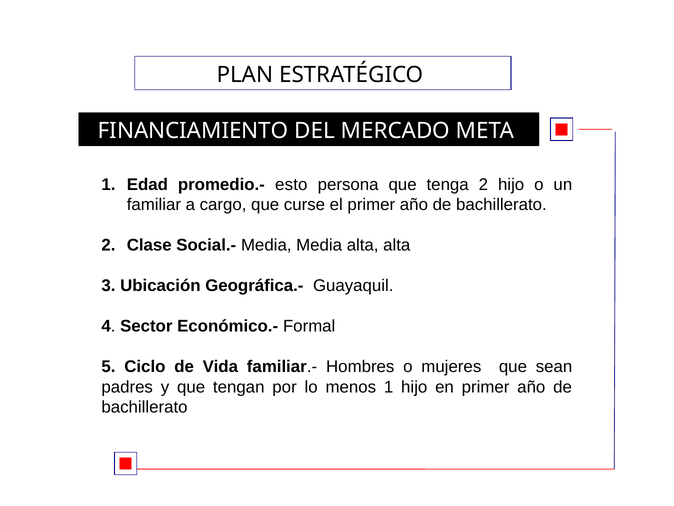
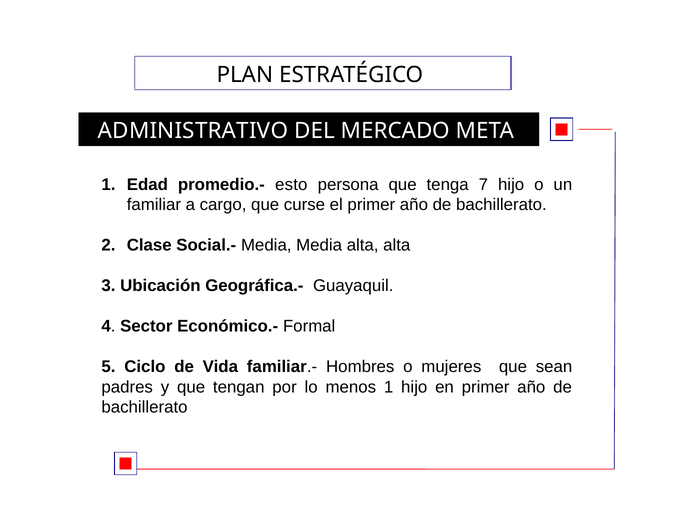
FINANCIAMIENTO: FINANCIAMIENTO -> ADMINISTRATIVO
tenga 2: 2 -> 7
